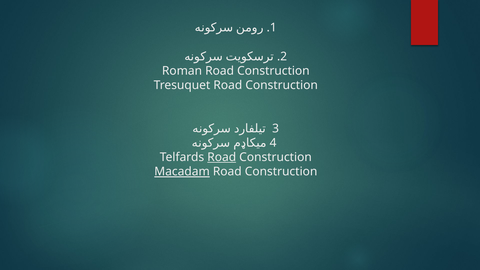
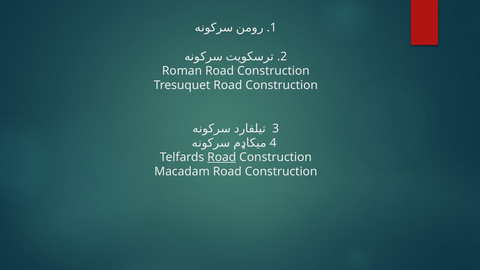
Macadam underline: present -> none
